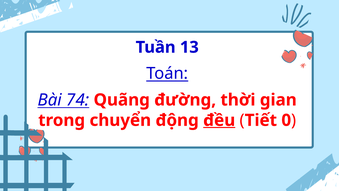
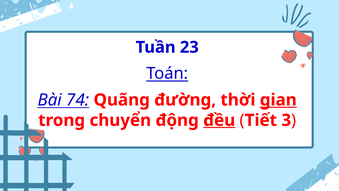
13: 13 -> 23
gian underline: none -> present
0: 0 -> 3
